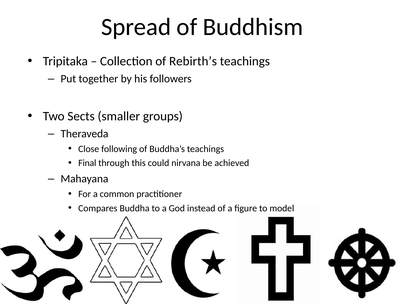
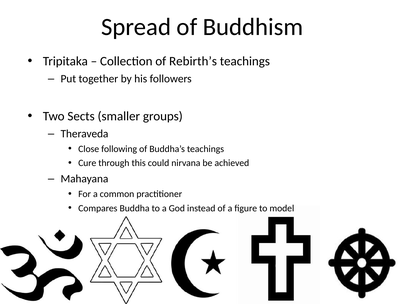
Final: Final -> Cure
